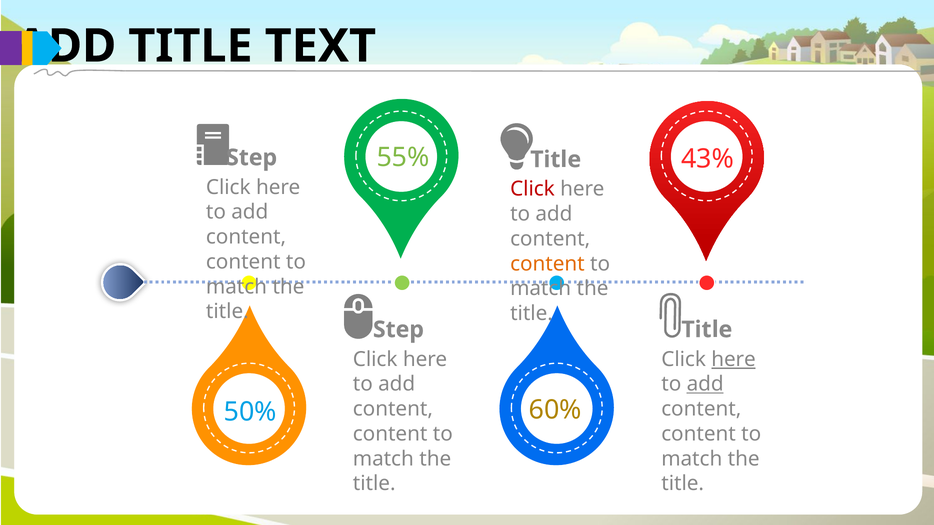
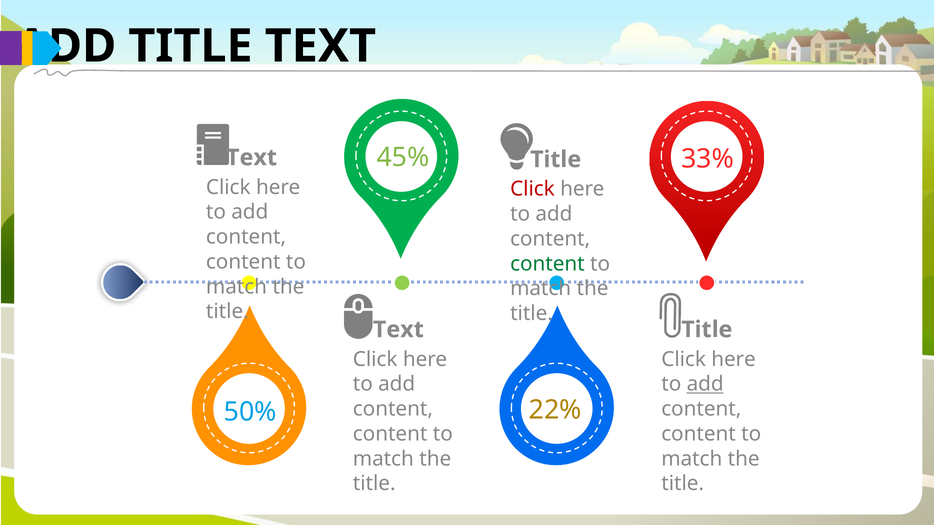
55%: 55% -> 45%
43%: 43% -> 33%
Step at (252, 158): Step -> Text
content at (547, 264) colour: orange -> green
Step at (398, 330): Step -> Text
here at (734, 360) underline: present -> none
60%: 60% -> 22%
